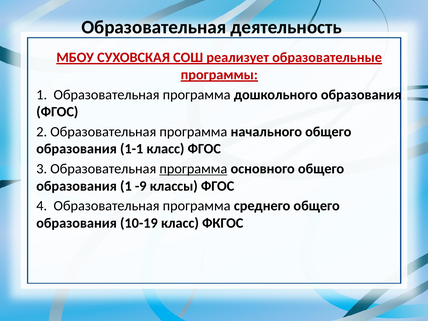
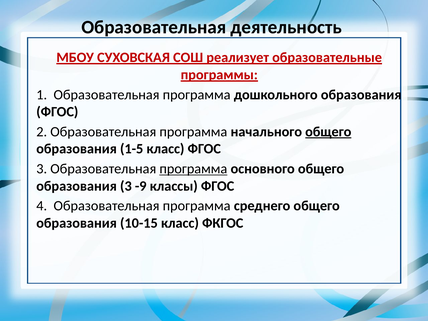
общего at (328, 132) underline: none -> present
1-1: 1-1 -> 1-5
образования 1: 1 -> 3
10-19: 10-19 -> 10-15
